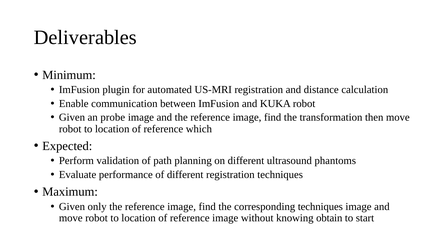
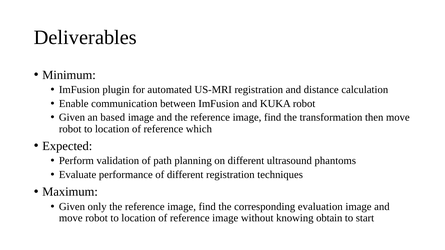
probe: probe -> based
corresponding techniques: techniques -> evaluation
